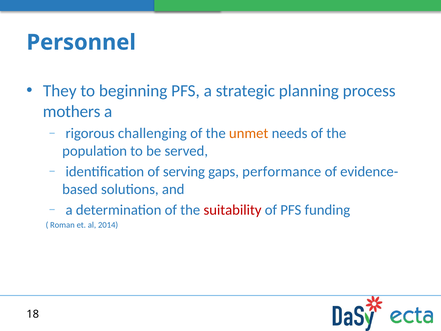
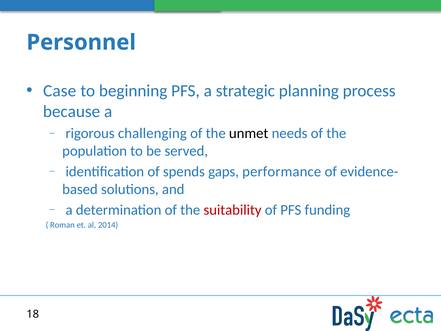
They: They -> Case
mothers: mothers -> because
unmet colour: orange -> black
serving: serving -> spends
